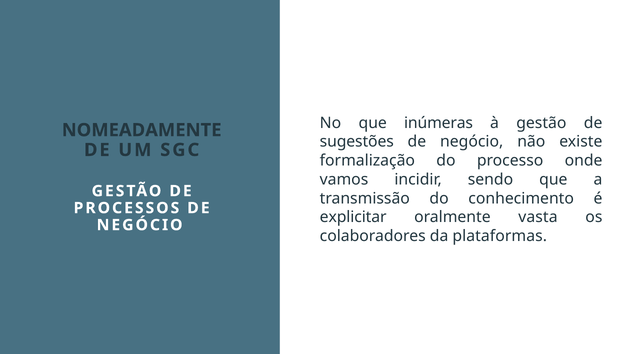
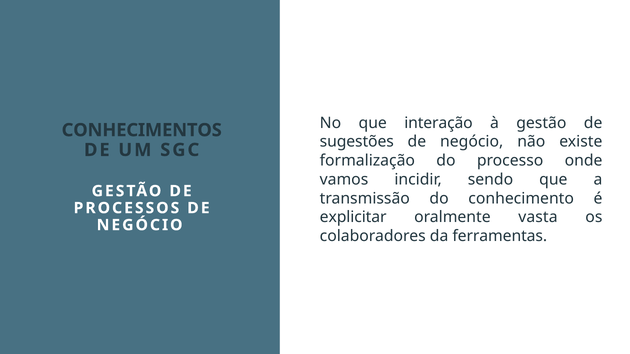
inúmeras: inúmeras -> interação
NOMEADAMENTE: NOMEADAMENTE -> CONHECIMENTOS
plataformas: plataformas -> ferramentas
